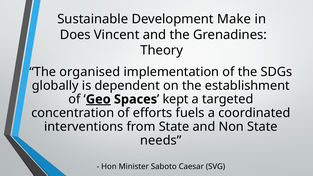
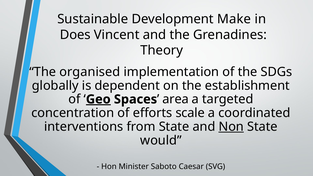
kept: kept -> area
fuels: fuels -> scale
Non underline: none -> present
needs: needs -> would
